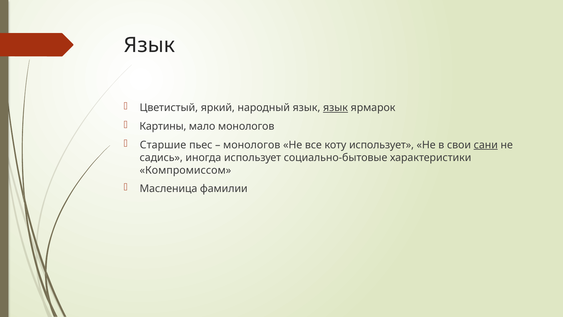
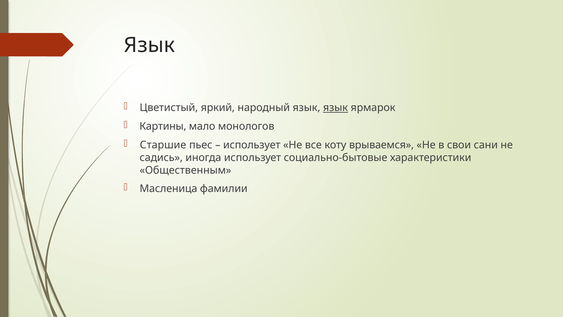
монологов at (252, 145): монологов -> использует
коту использует: использует -> врываемся
сани underline: present -> none
Компромиссом: Компромиссом -> Общественным
